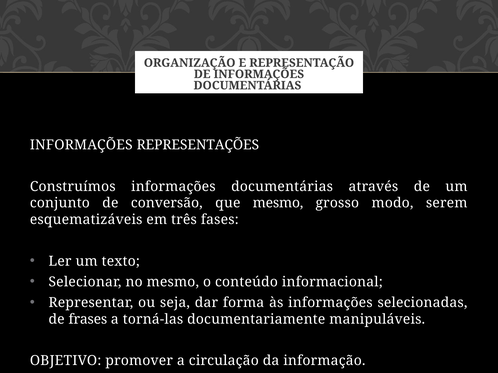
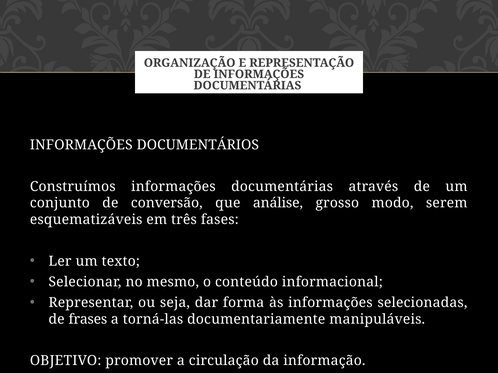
REPRESENTAÇÕES: REPRESENTAÇÕES -> DOCUMENTÁRIOS
que mesmo: mesmo -> análise
